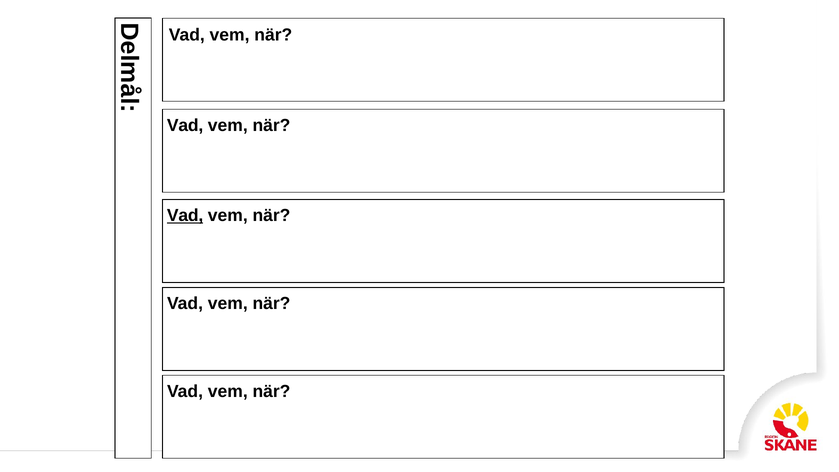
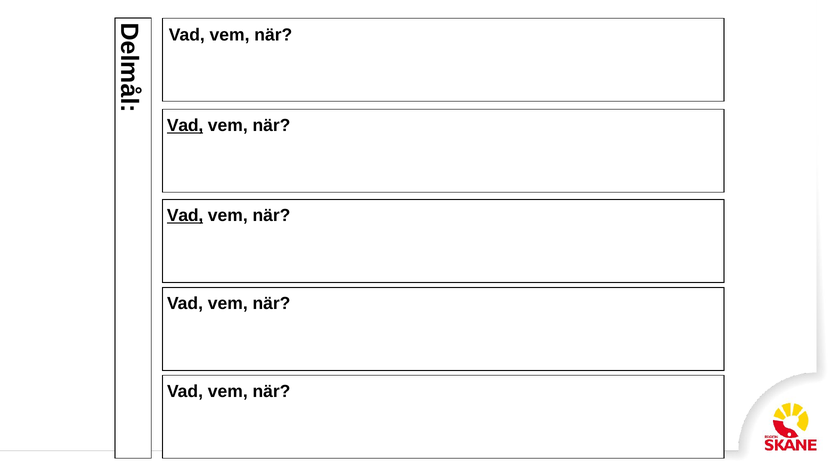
Vad at (185, 125) underline: none -> present
